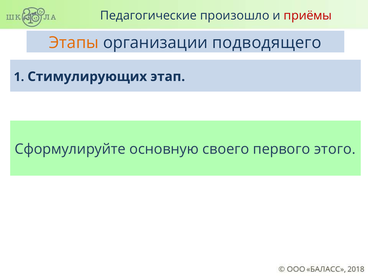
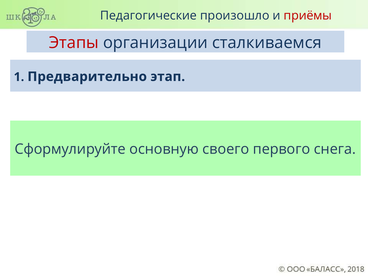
Этапы colour: orange -> red
подводящего: подводящего -> сталкиваемся
Стимулирующих: Стимулирующих -> Предварительно
этого: этого -> снега
